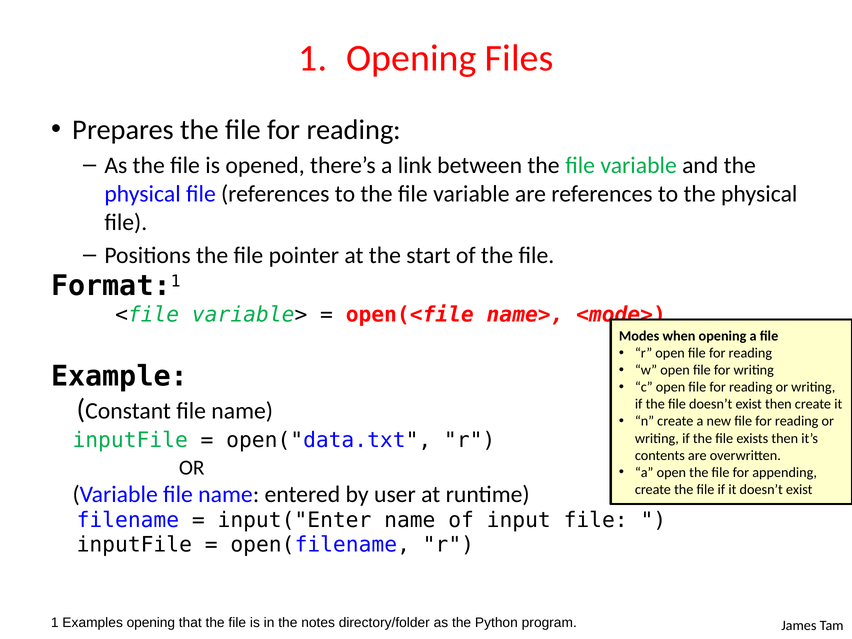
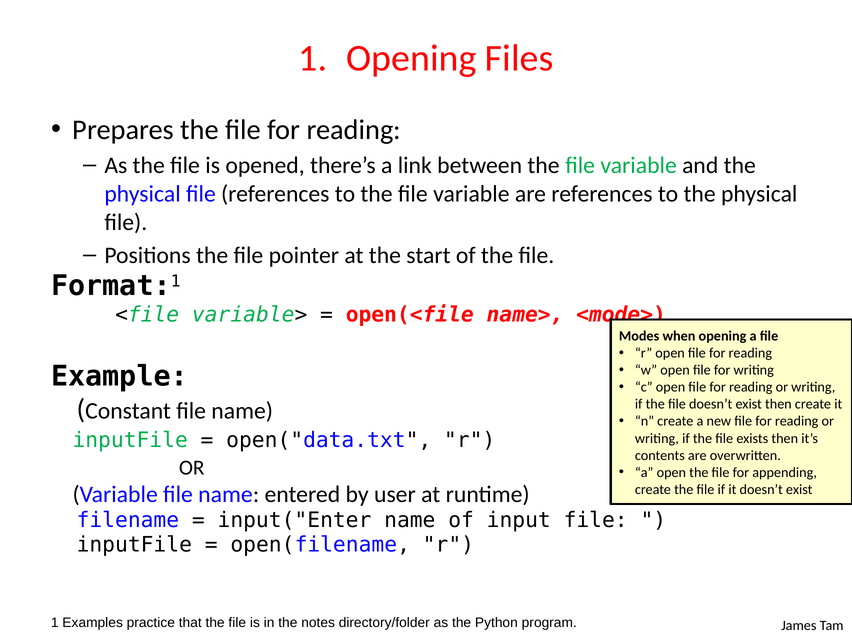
Examples opening: opening -> practice
